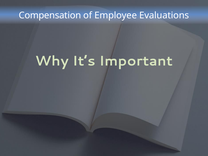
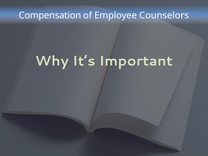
Evaluations: Evaluations -> Counselors
